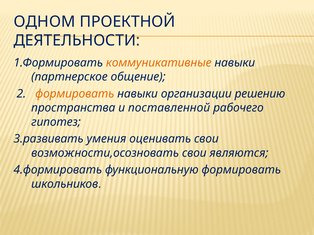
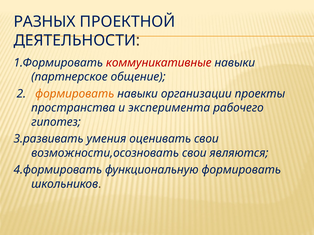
ОДНОМ: ОДНОМ -> РАЗНЫХ
коммуникативные colour: orange -> red
решению: решению -> проекты
поставленной: поставленной -> эксперимента
